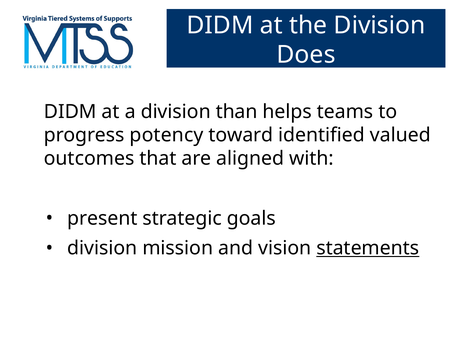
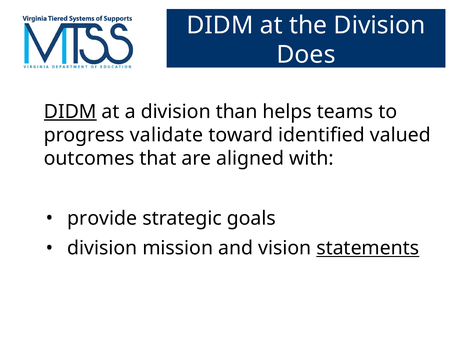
DIDM at (70, 112) underline: none -> present
potency: potency -> validate
present: present -> provide
